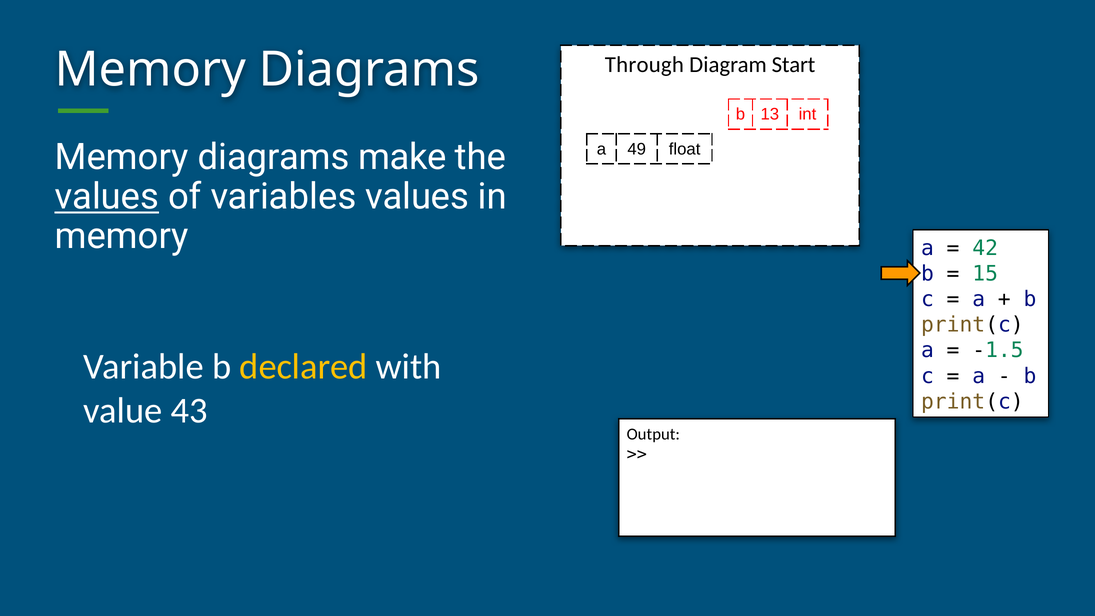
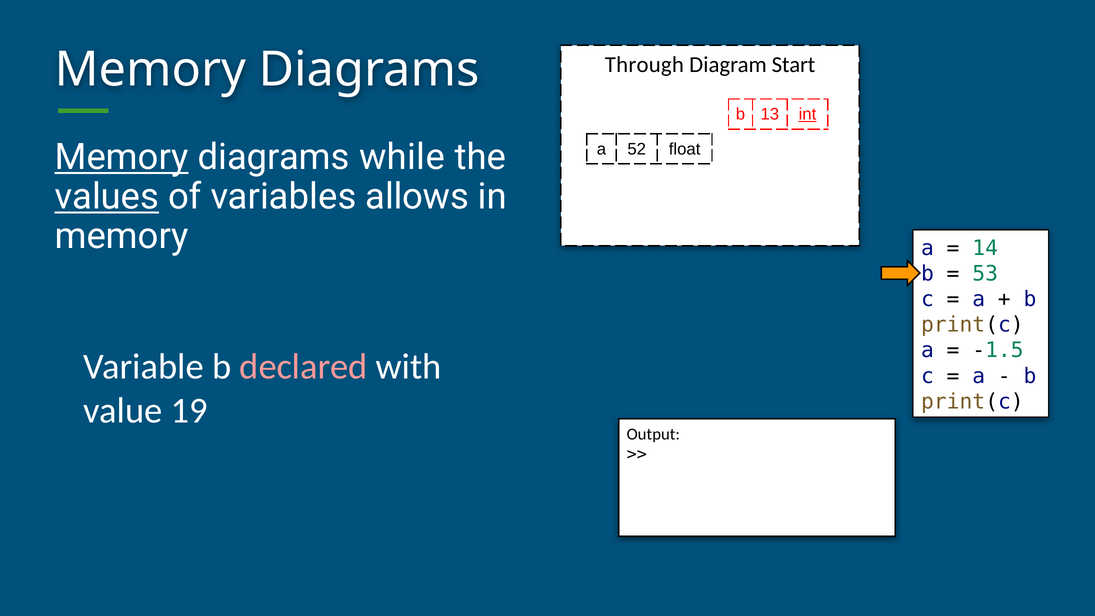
int underline: none -> present
49: 49 -> 52
Memory at (122, 157) underline: none -> present
make: make -> while
variables values: values -> allows
42: 42 -> 14
15: 15 -> 53
declared colour: yellow -> pink
43: 43 -> 19
